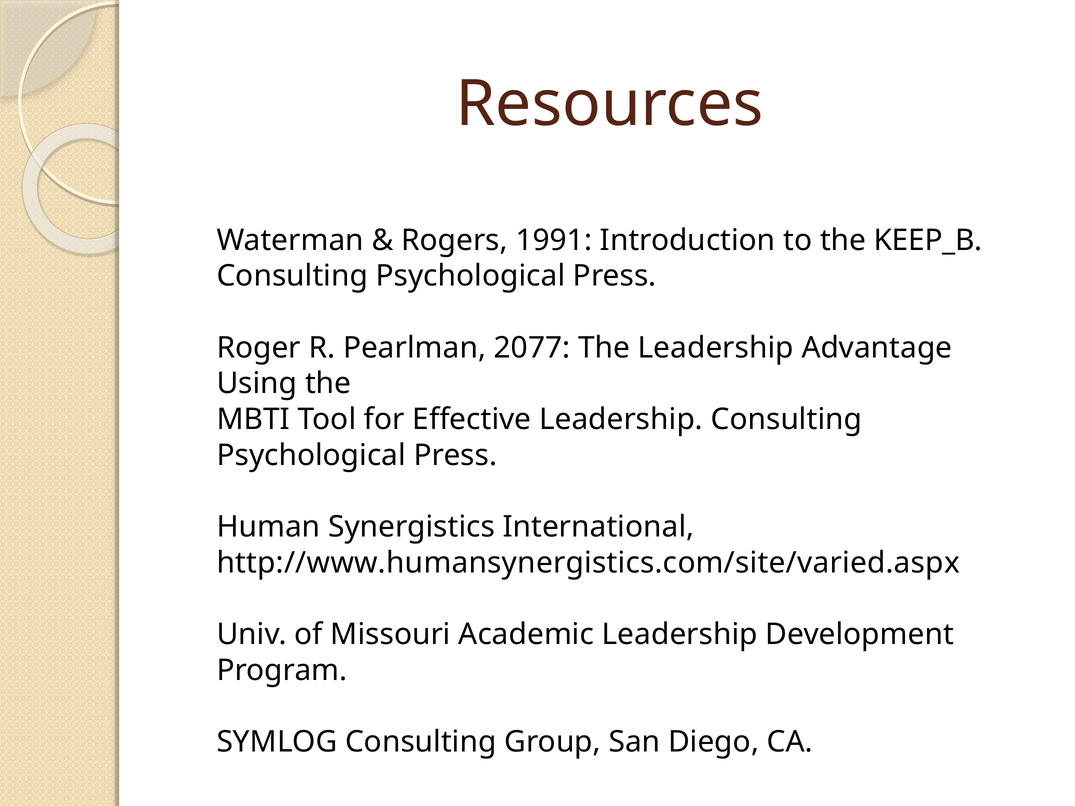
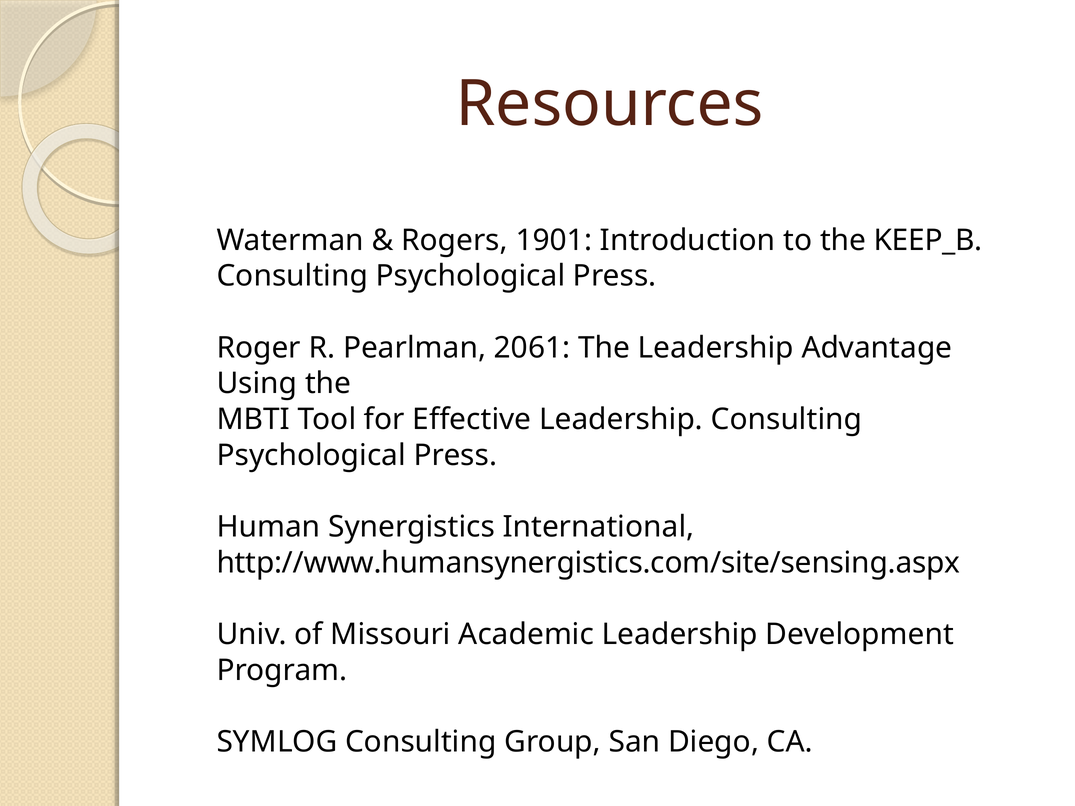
1991: 1991 -> 1901
2077: 2077 -> 2061
http://www.humansynergistics.com/site/varied.aspx: http://www.humansynergistics.com/site/varied.aspx -> http://www.humansynergistics.com/site/sensing.aspx
